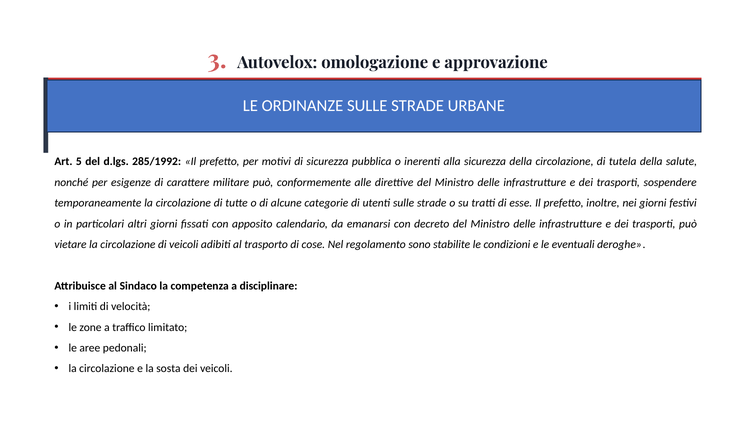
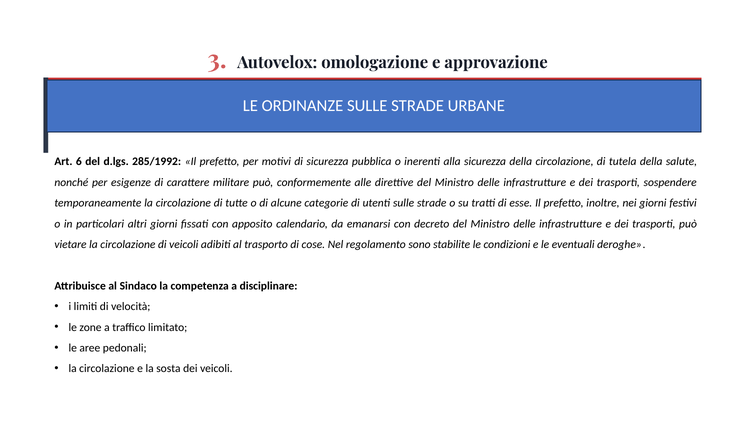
5: 5 -> 6
